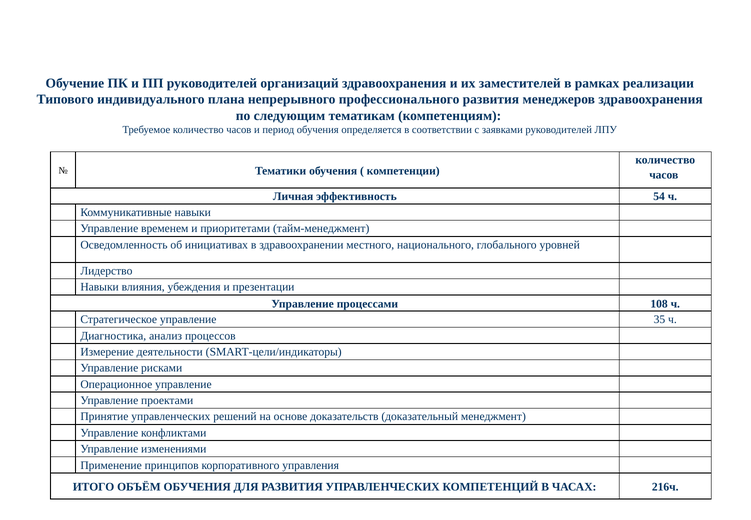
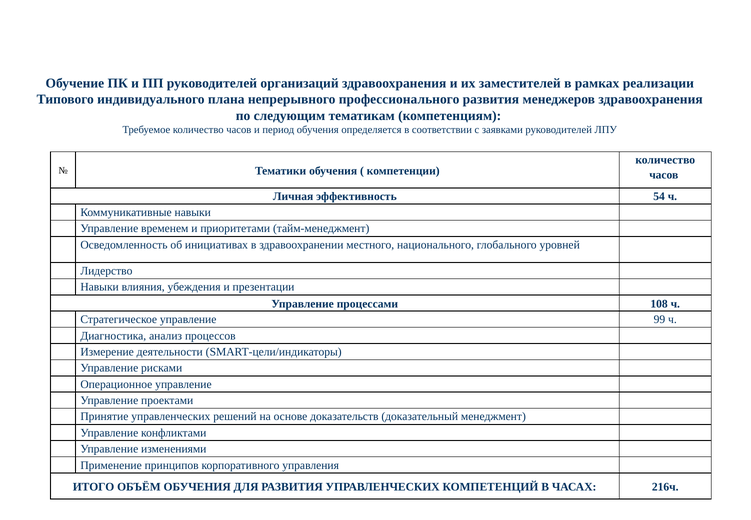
35: 35 -> 99
